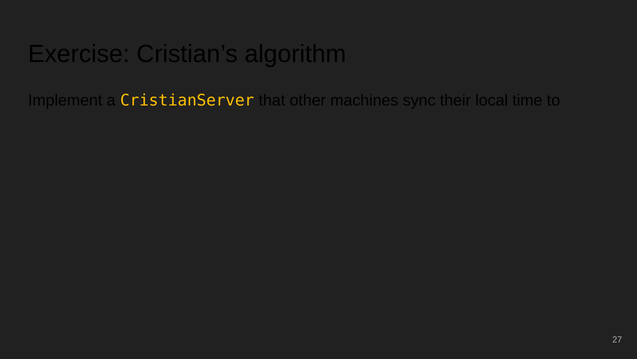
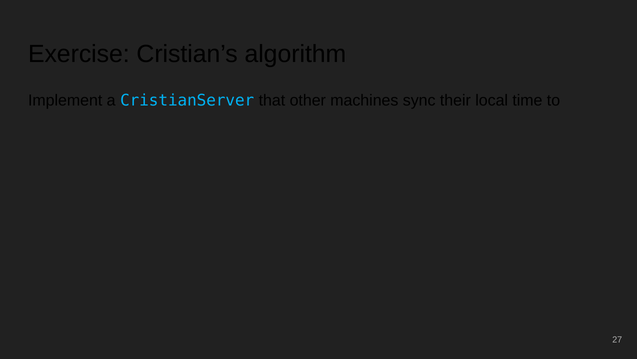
CristianServer colour: yellow -> light blue
